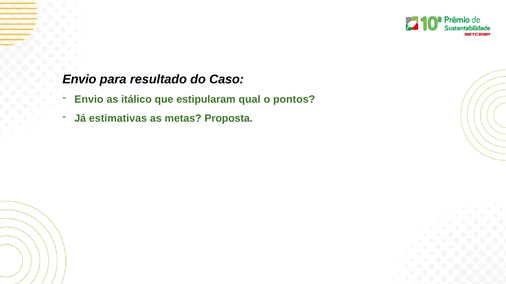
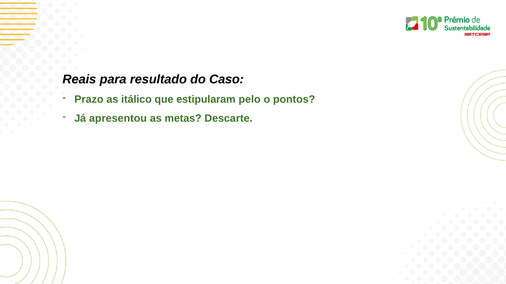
Envio at (79, 80): Envio -> Reais
Envio at (89, 100): Envio -> Prazo
qual: qual -> pelo
estimativas: estimativas -> apresentou
Proposta: Proposta -> Descarte
